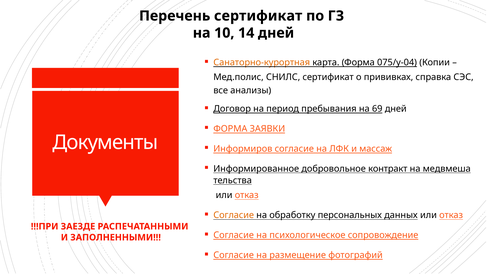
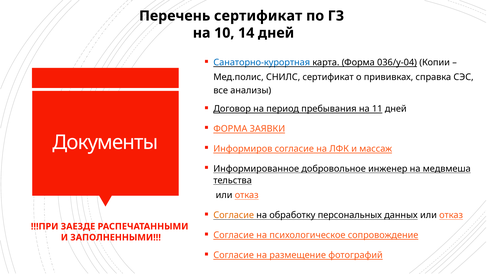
Санаторно-курортная colour: orange -> blue
075/у-04: 075/у-04 -> 036/у-04
69: 69 -> 11
контракт: контракт -> инженер
